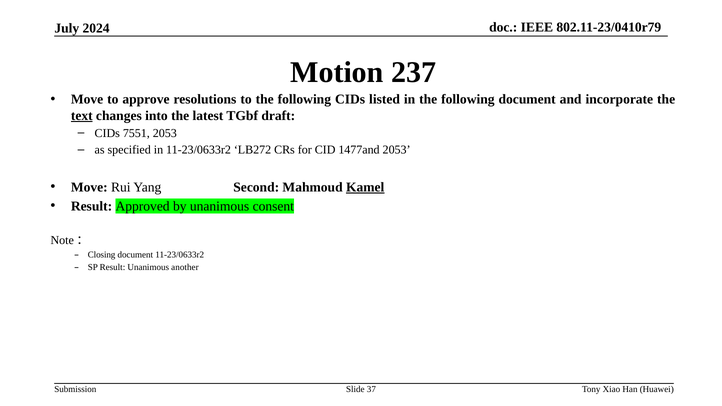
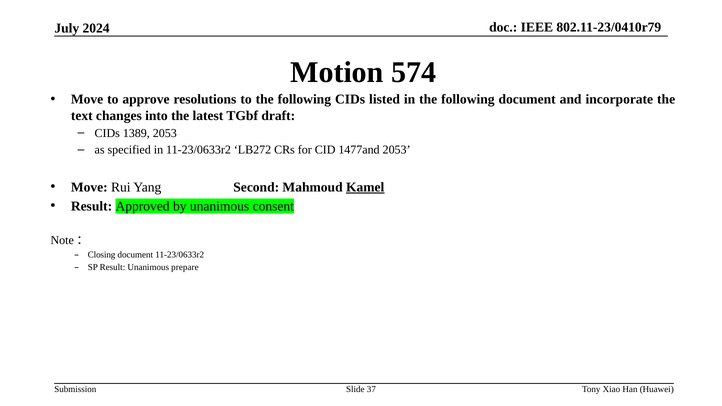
237: 237 -> 574
text underline: present -> none
7551: 7551 -> 1389
another: another -> prepare
